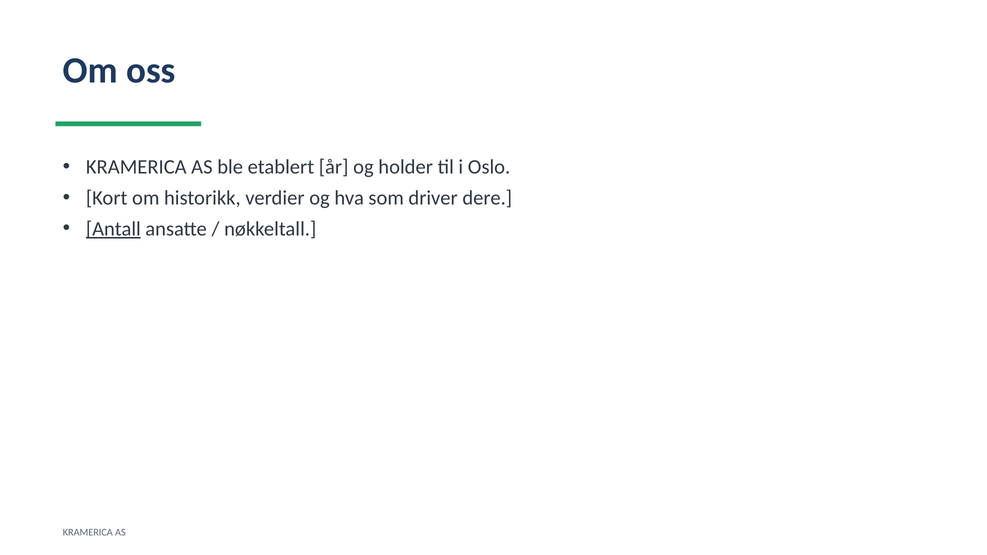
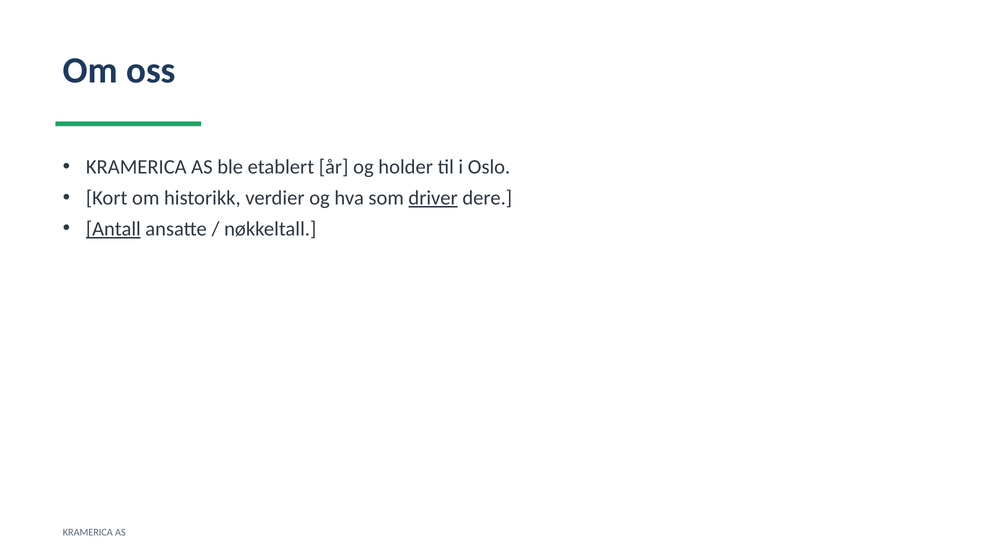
driver underline: none -> present
